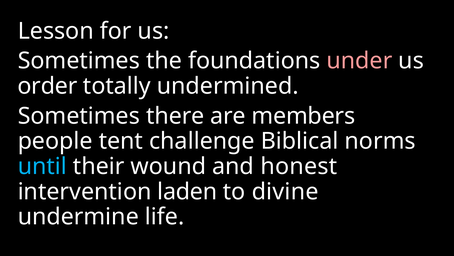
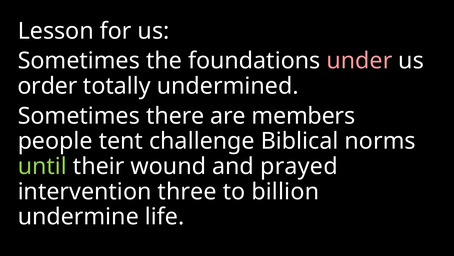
until colour: light blue -> light green
honest: honest -> prayed
laden: laden -> three
divine: divine -> billion
